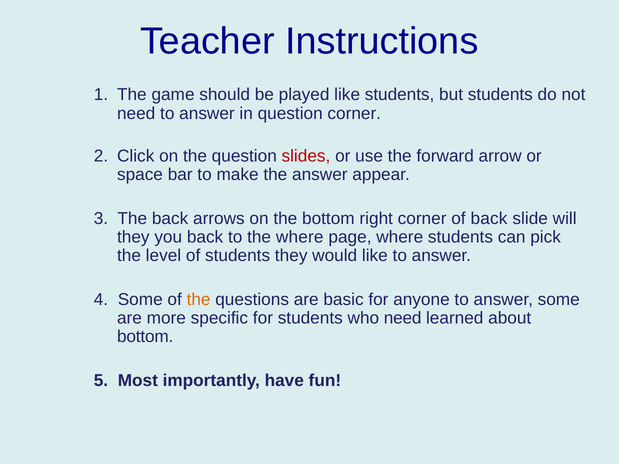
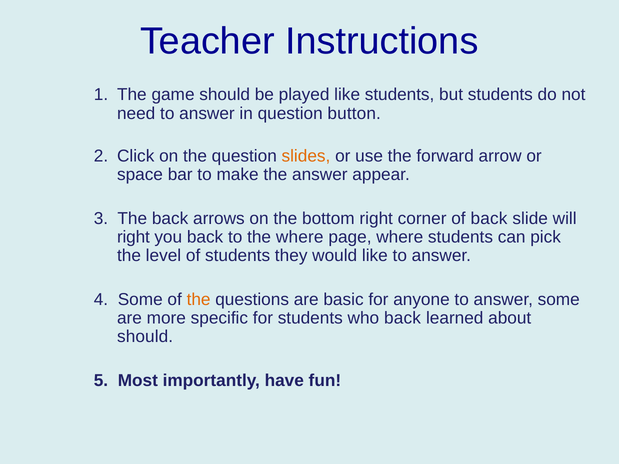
question corner: corner -> button
slides colour: red -> orange
they at (133, 237): they -> right
who need: need -> back
bottom at (145, 337): bottom -> should
